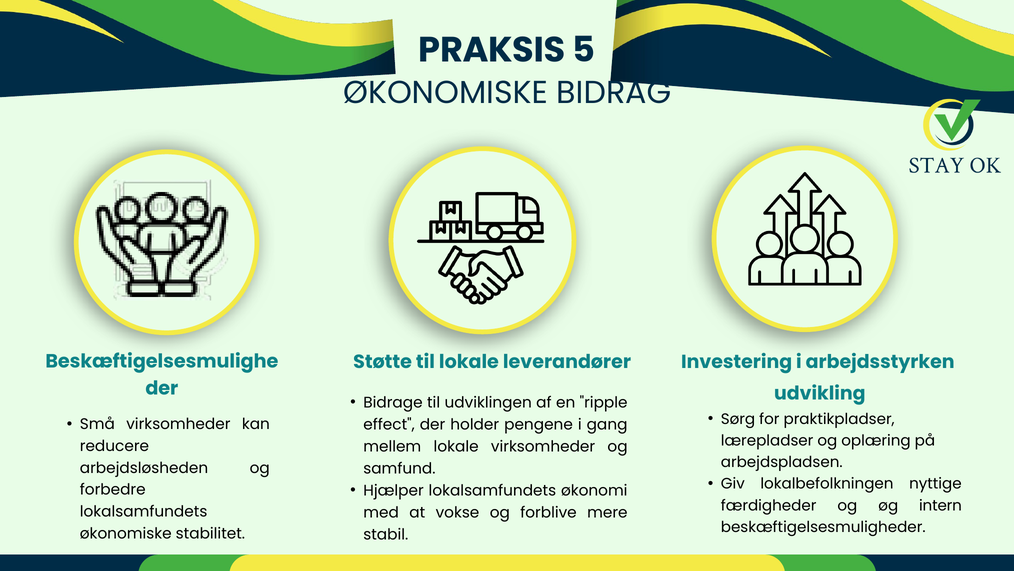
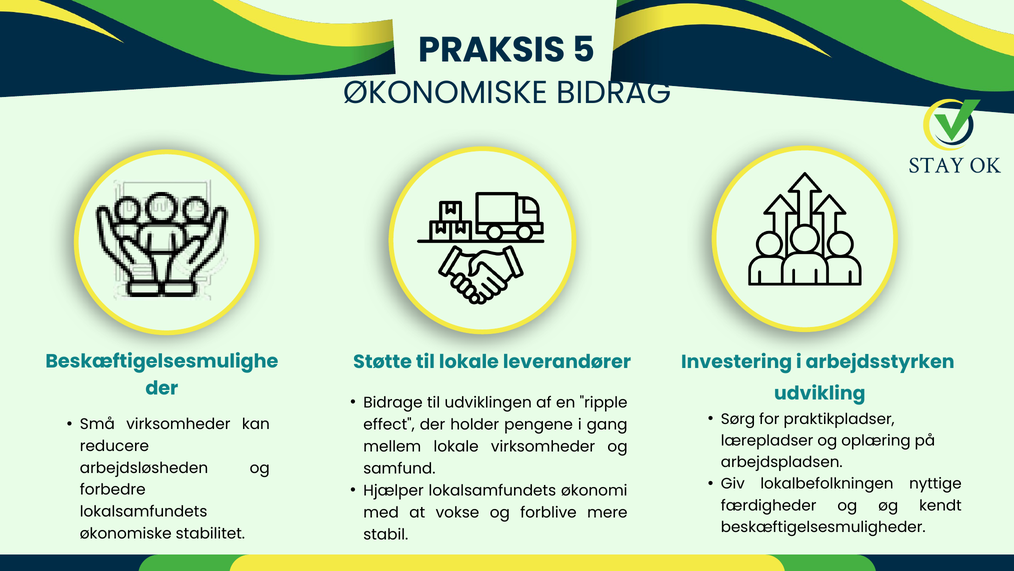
intern: intern -> kendt
